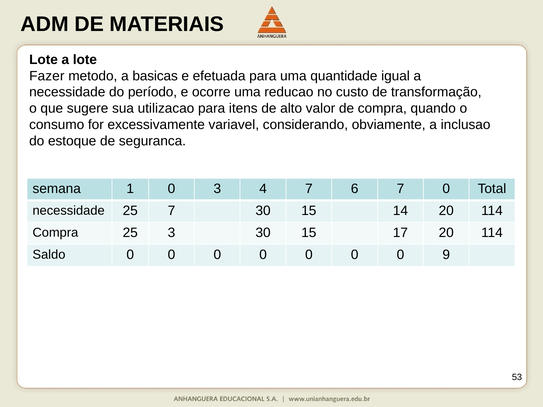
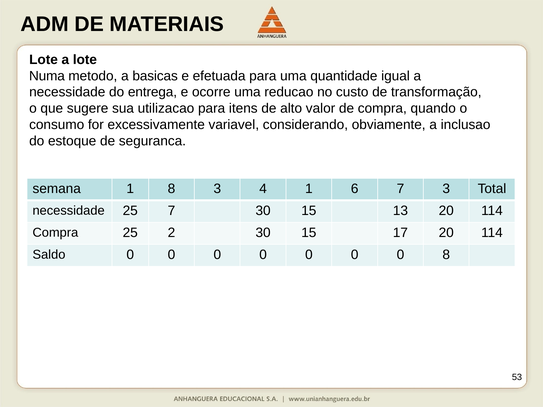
Fazer: Fazer -> Numa
período: período -> entrega
1 0: 0 -> 8
4 7: 7 -> 1
7 0: 0 -> 3
14: 14 -> 13
25 3: 3 -> 2
0 9: 9 -> 8
